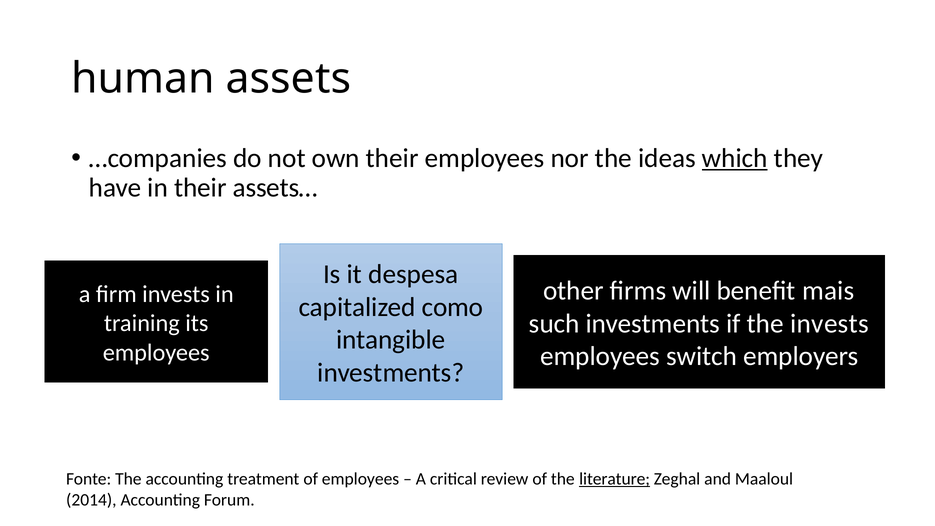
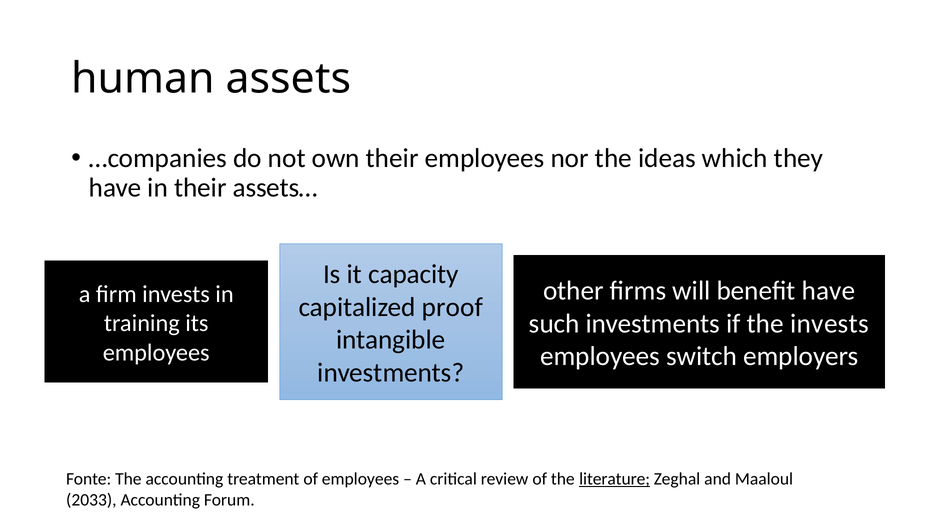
which underline: present -> none
despesa: despesa -> capacity
benefit mais: mais -> have
como: como -> proof
2014: 2014 -> 2033
